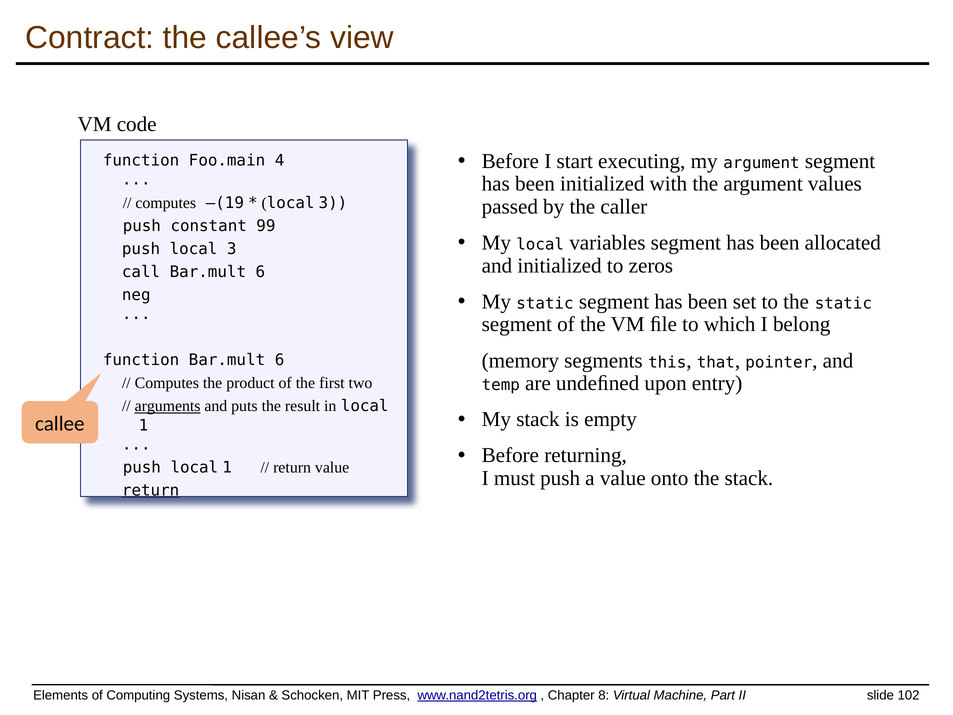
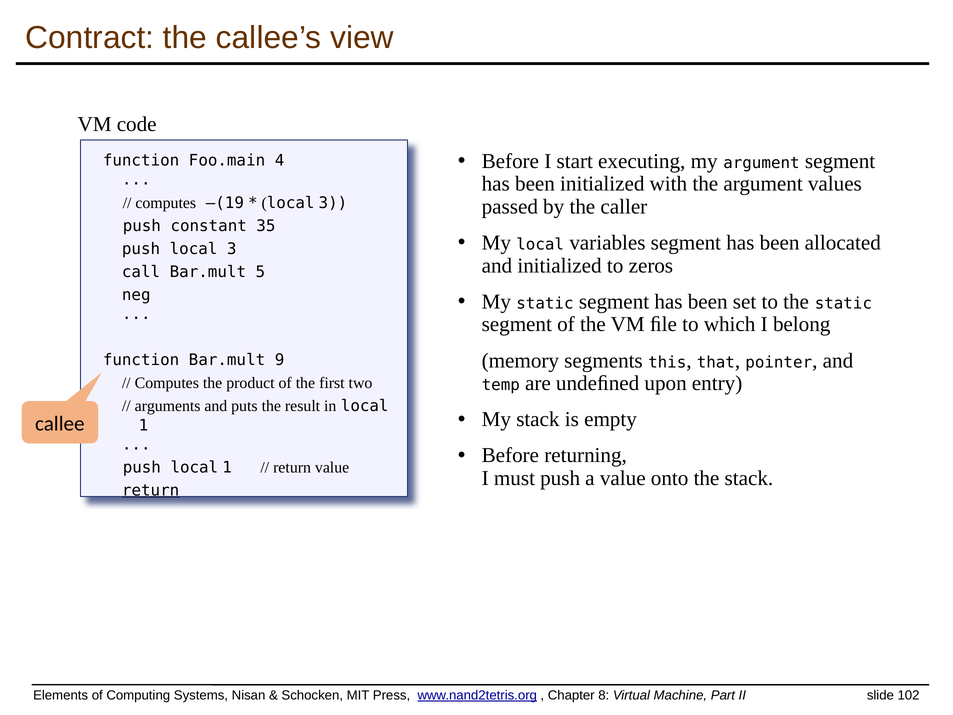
99: 99 -> 35
call Bar.mult 6: 6 -> 5
function Bar.mult 6: 6 -> 9
arguments underline: present -> none
